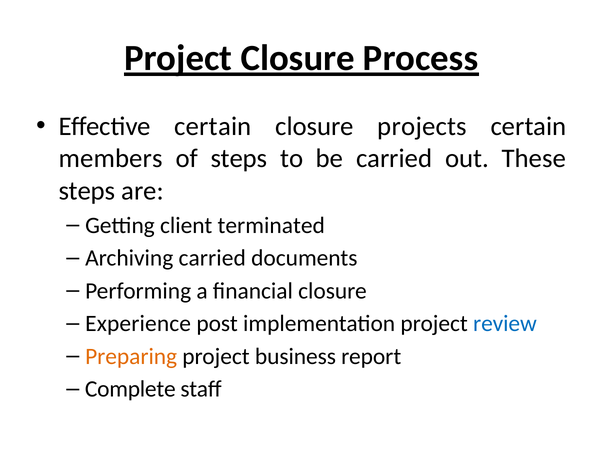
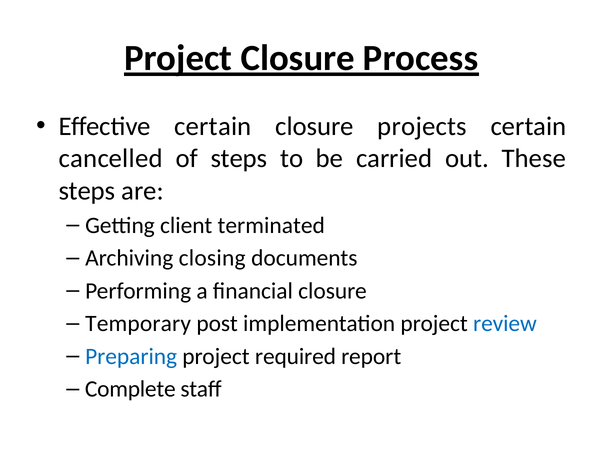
members: members -> cancelled
Archiving carried: carried -> closing
Experience: Experience -> Temporary
Preparing colour: orange -> blue
business: business -> required
